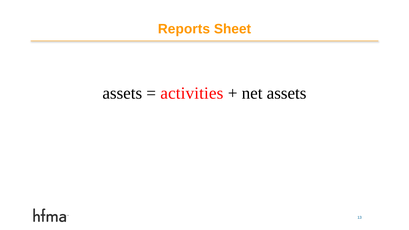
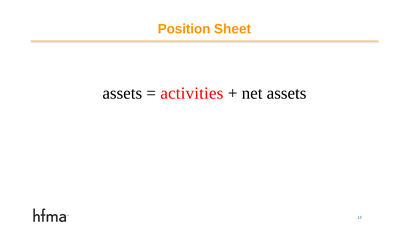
Reports: Reports -> Position
